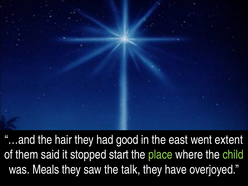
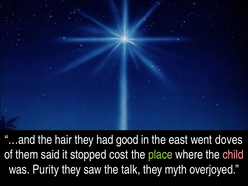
extent: extent -> doves
start: start -> cost
child colour: light green -> pink
Meals: Meals -> Purity
have: have -> myth
